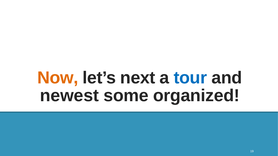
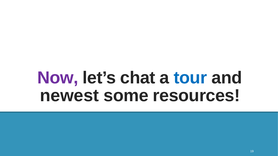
Now colour: orange -> purple
next: next -> chat
organized: organized -> resources
